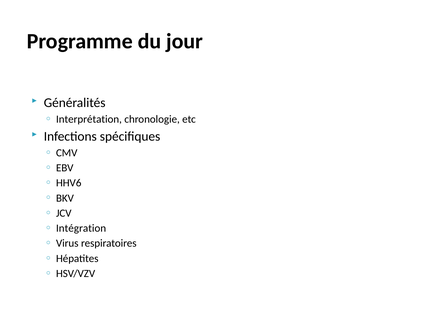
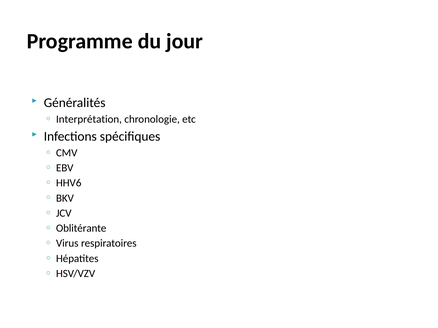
Intégration: Intégration -> Oblitérante
